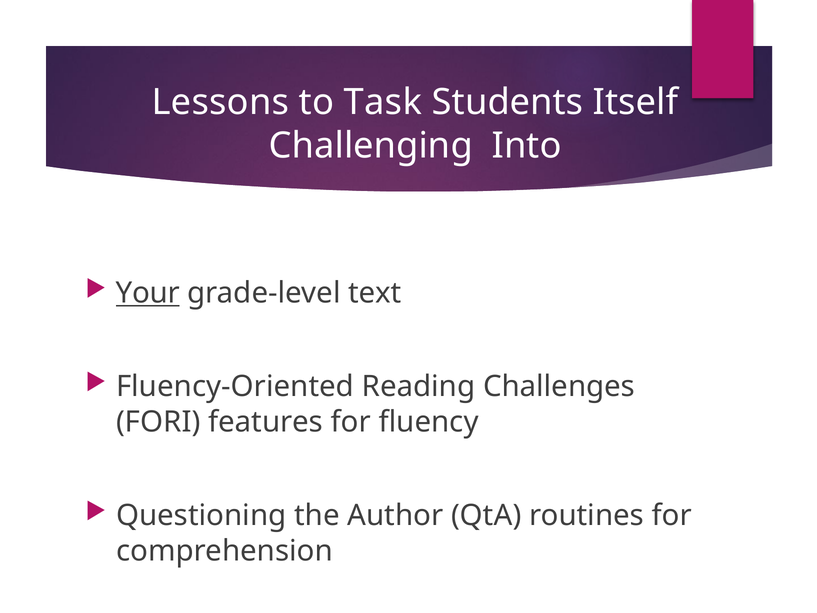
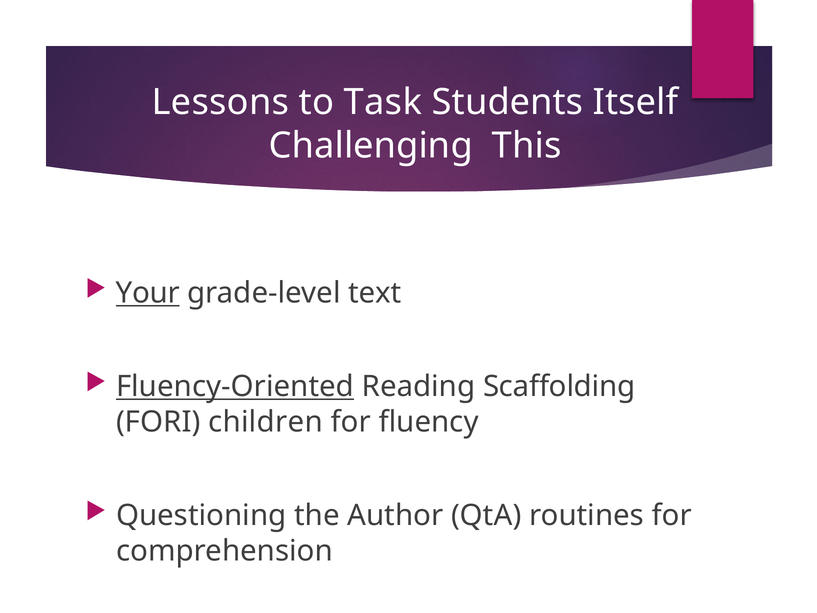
Into: Into -> This
Fluency-Oriented underline: none -> present
Challenges: Challenges -> Scaffolding
features: features -> children
